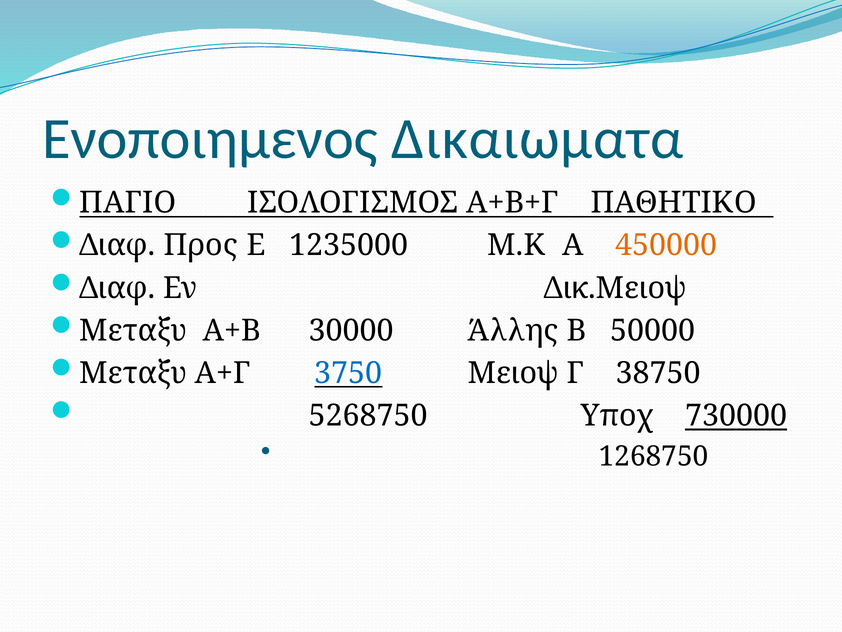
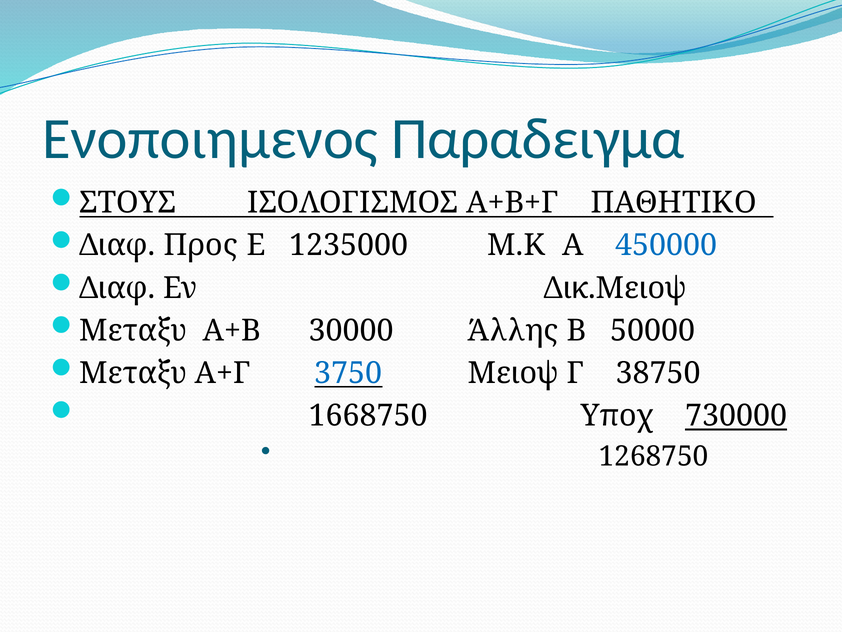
Δικαιωματα: Δικαιωματα -> Παραδειγμα
ΠΑΓΙΟ: ΠΑΓΙΟ -> ΣΤΟΥΣ
450000 colour: orange -> blue
5268750: 5268750 -> 1668750
